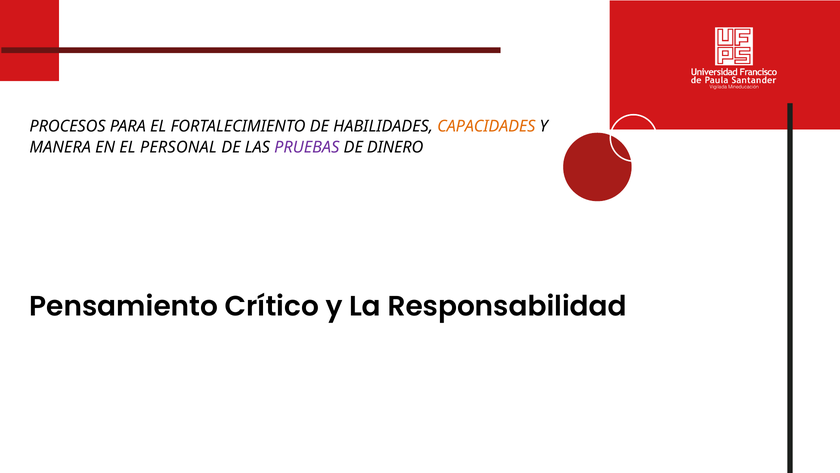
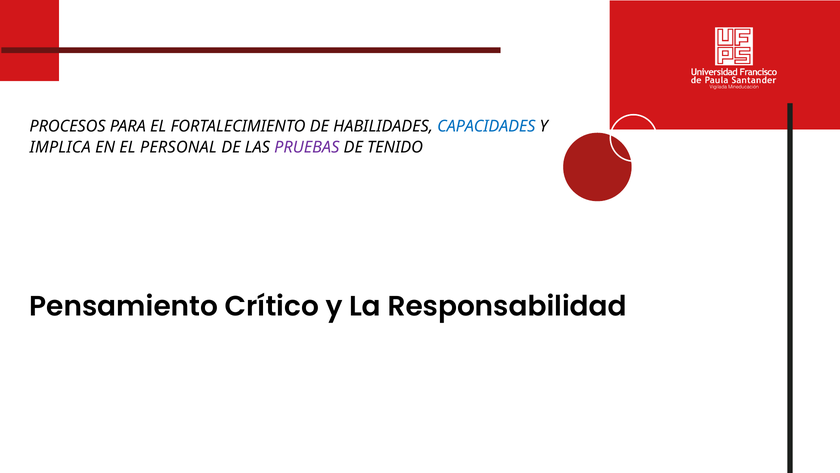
CAPACIDADES colour: orange -> blue
MANERA: MANERA -> IMPLICA
DINERO: DINERO -> TENIDO
